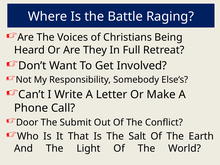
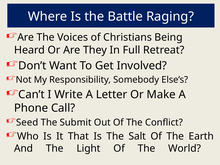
Door: Door -> Seed
